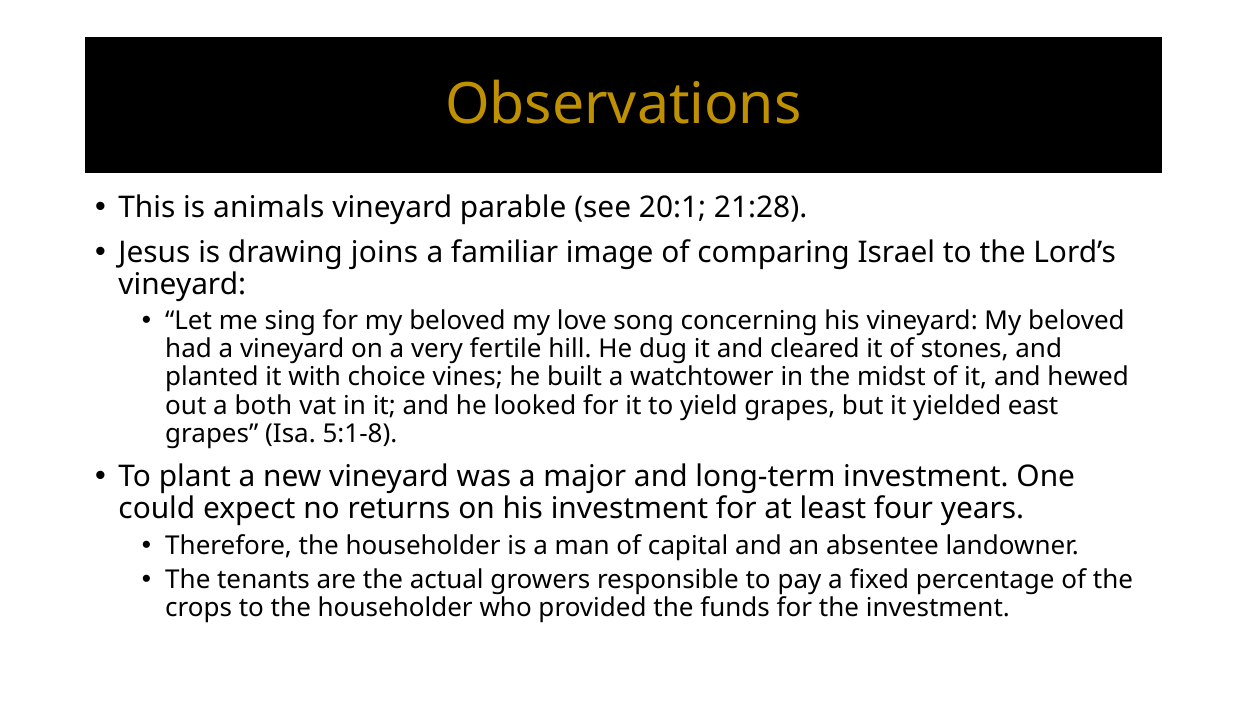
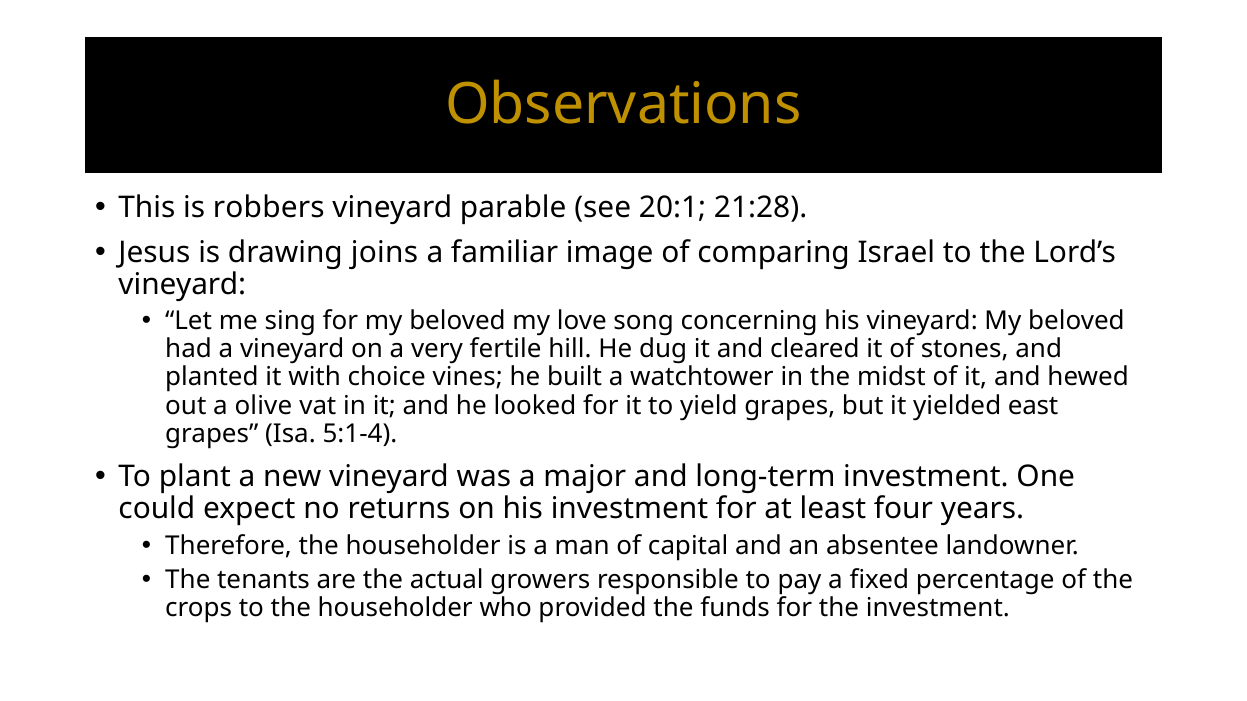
animals: animals -> robbers
both: both -> olive
5:1-8: 5:1-8 -> 5:1-4
